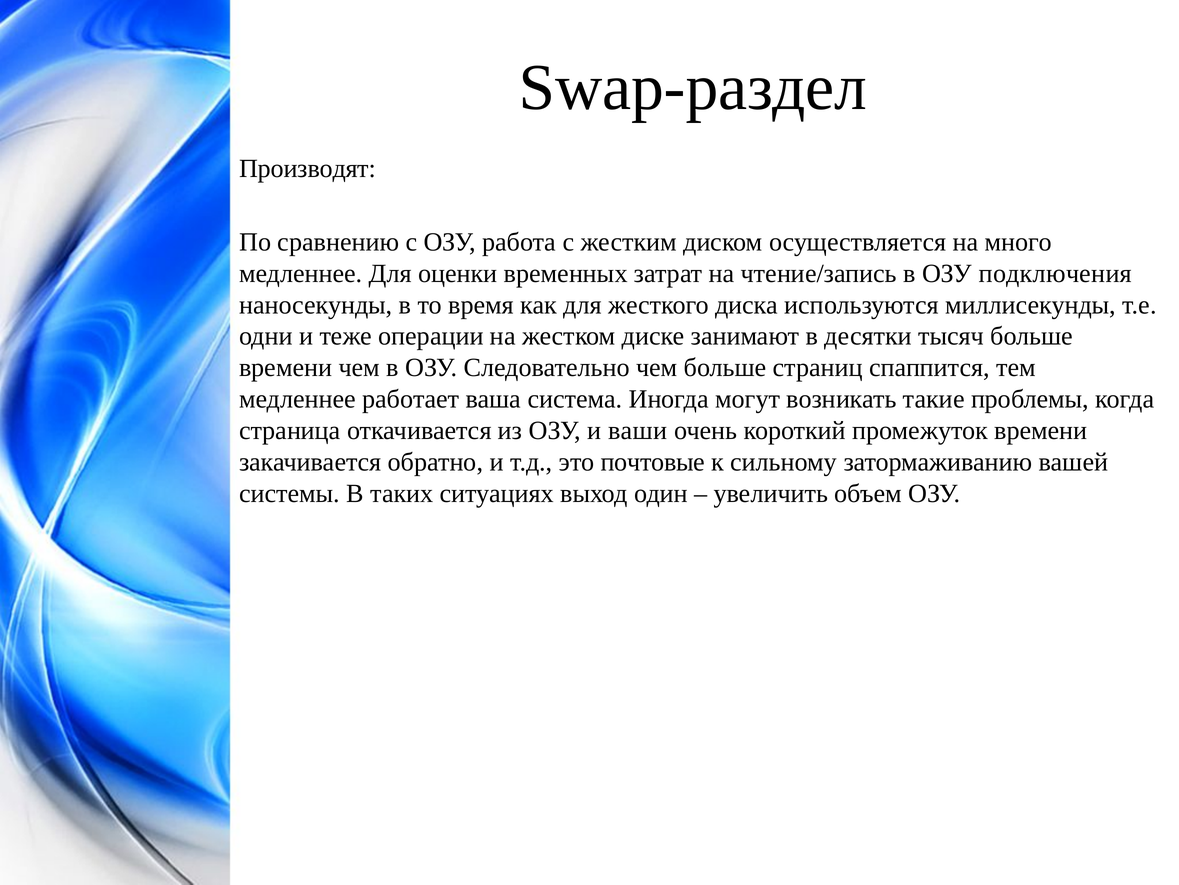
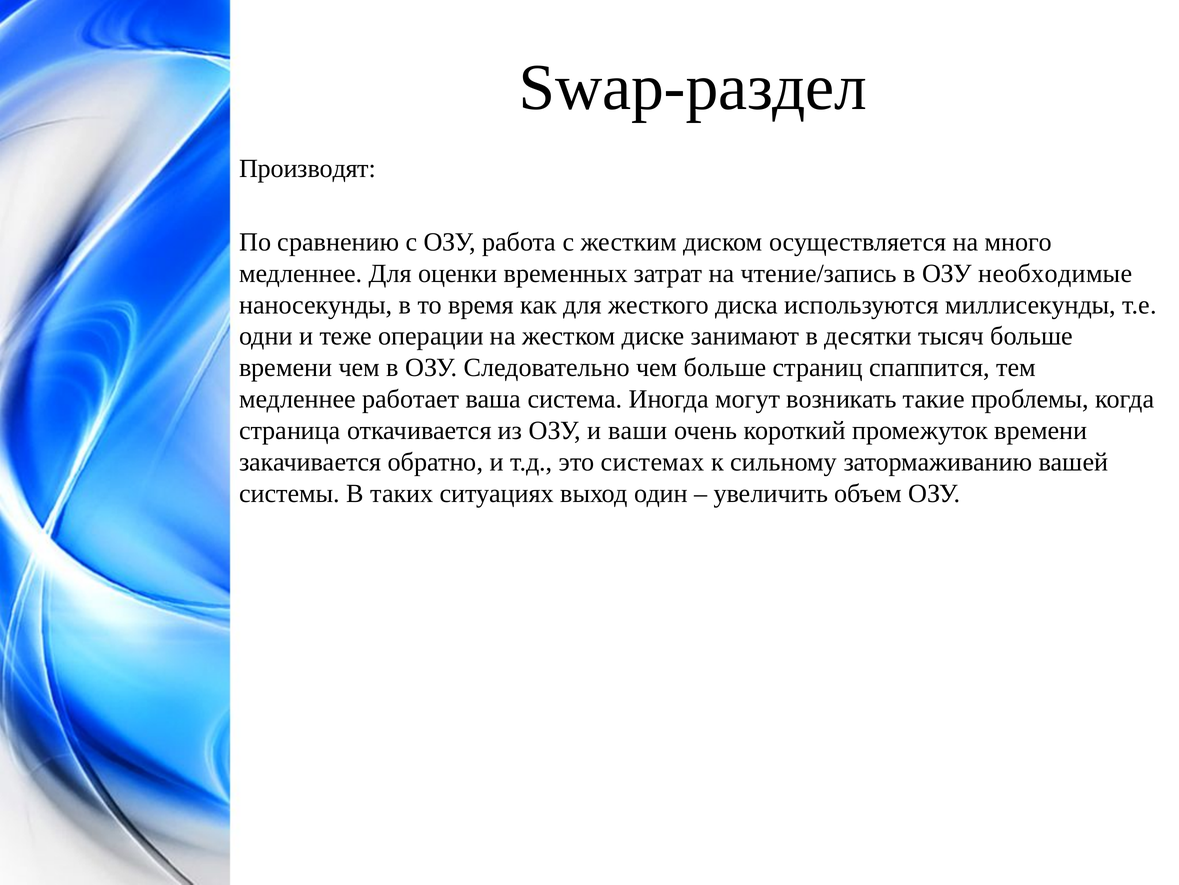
подключения: подключения -> необходимые
почтовые: почтовые -> системах
